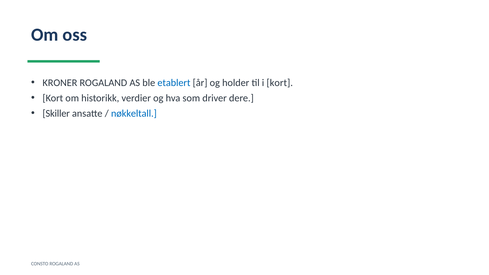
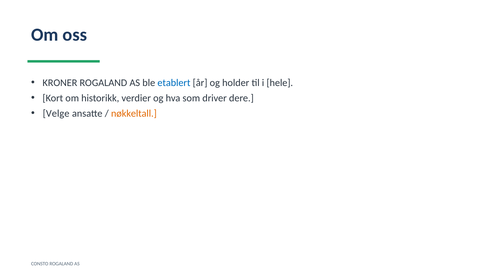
i kort: kort -> hele
Skiller: Skiller -> Velge
nøkkeltall colour: blue -> orange
